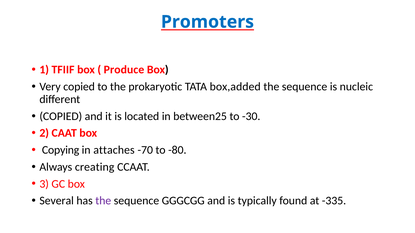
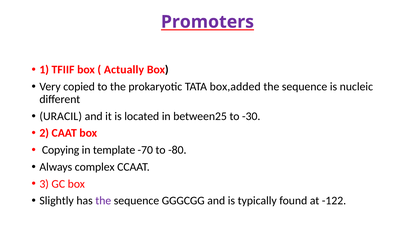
Promoters colour: blue -> purple
Produce: Produce -> Actually
COPIED at (61, 116): COPIED -> URACIL
attaches: attaches -> template
creating: creating -> complex
Several: Several -> Slightly
-335: -335 -> -122
